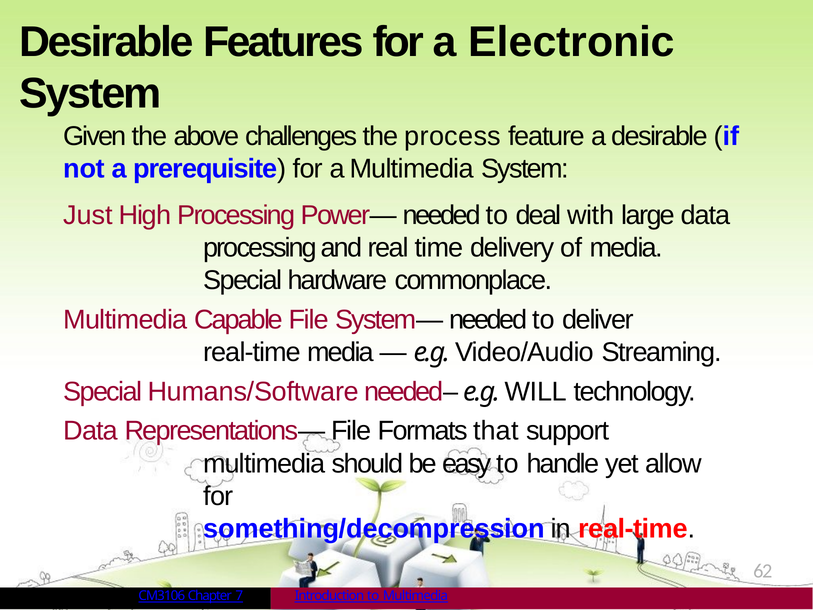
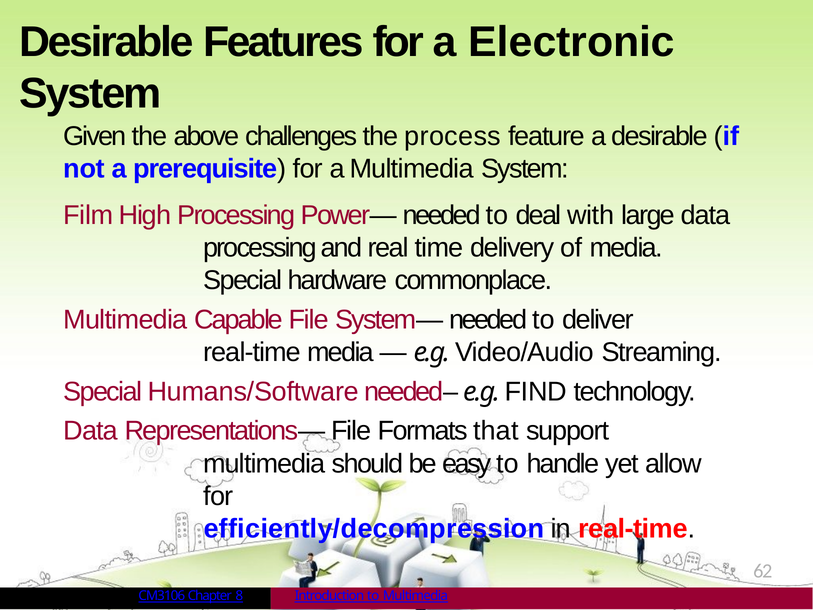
Just: Just -> Film
WILL: WILL -> FIND
something/decompression: something/decompression -> efficiently/decompression
7: 7 -> 8
